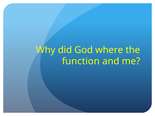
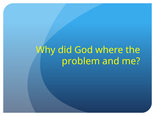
function: function -> problem
